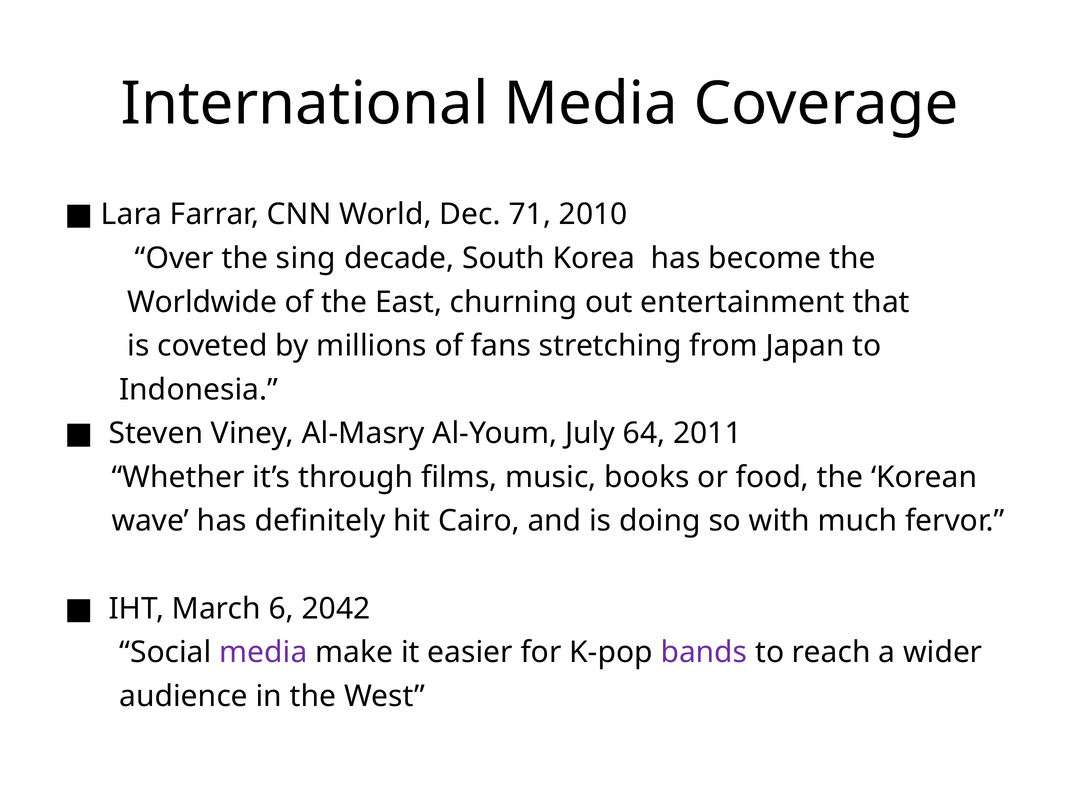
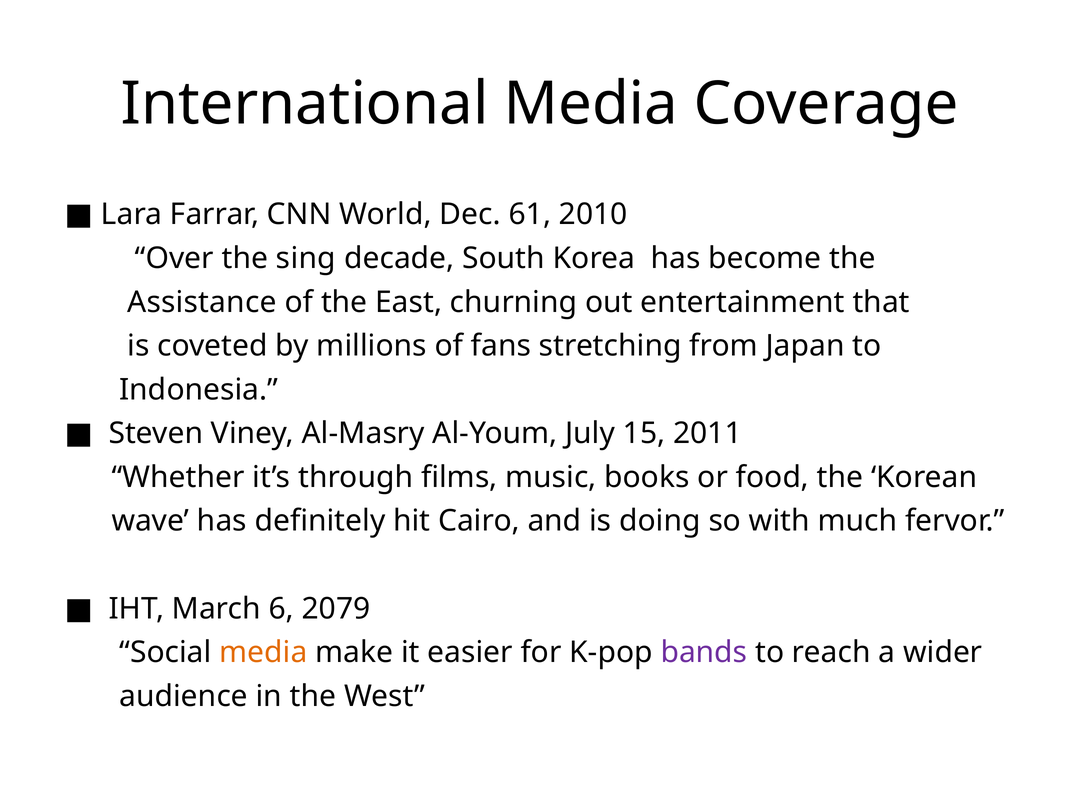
71: 71 -> 61
Worldwide: Worldwide -> Assistance
64: 64 -> 15
2042: 2042 -> 2079
media at (263, 652) colour: purple -> orange
